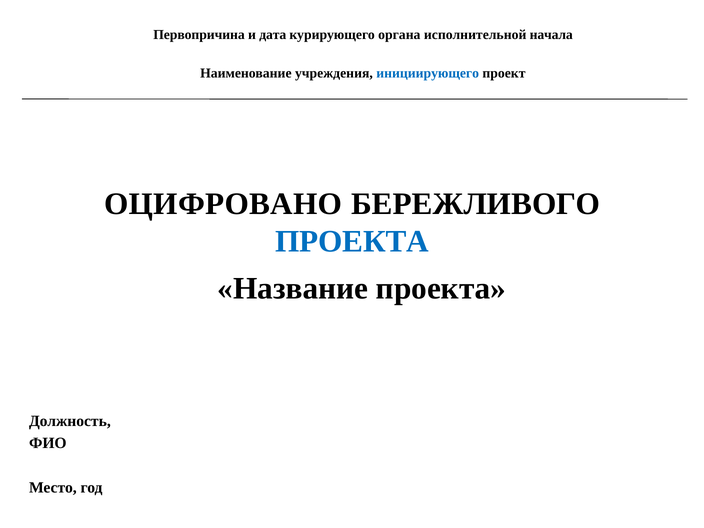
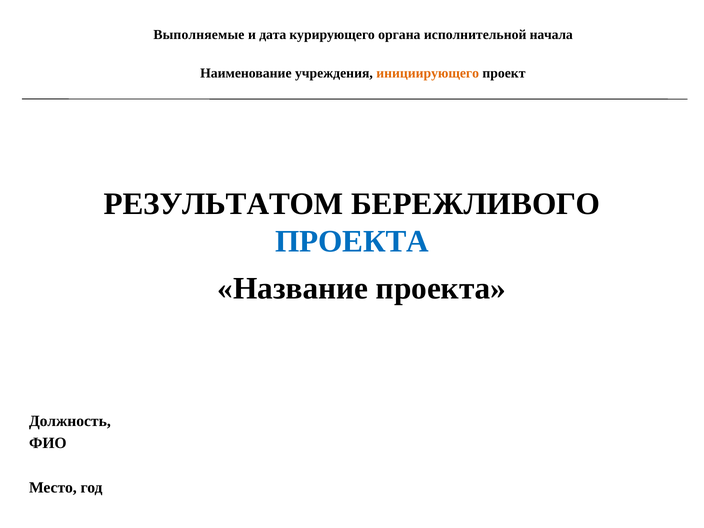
Первопричина: Первопричина -> Выполняемые
инициирующего colour: blue -> orange
ОЦИФРОВАНО: ОЦИФРОВАНО -> РЕЗУЛЬТАТОМ
